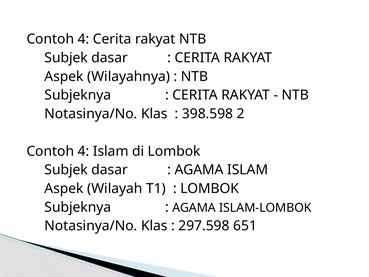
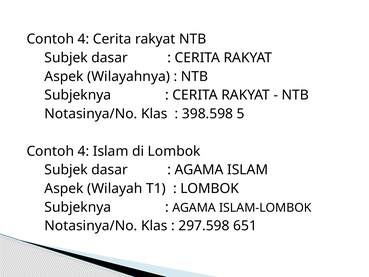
2: 2 -> 5
